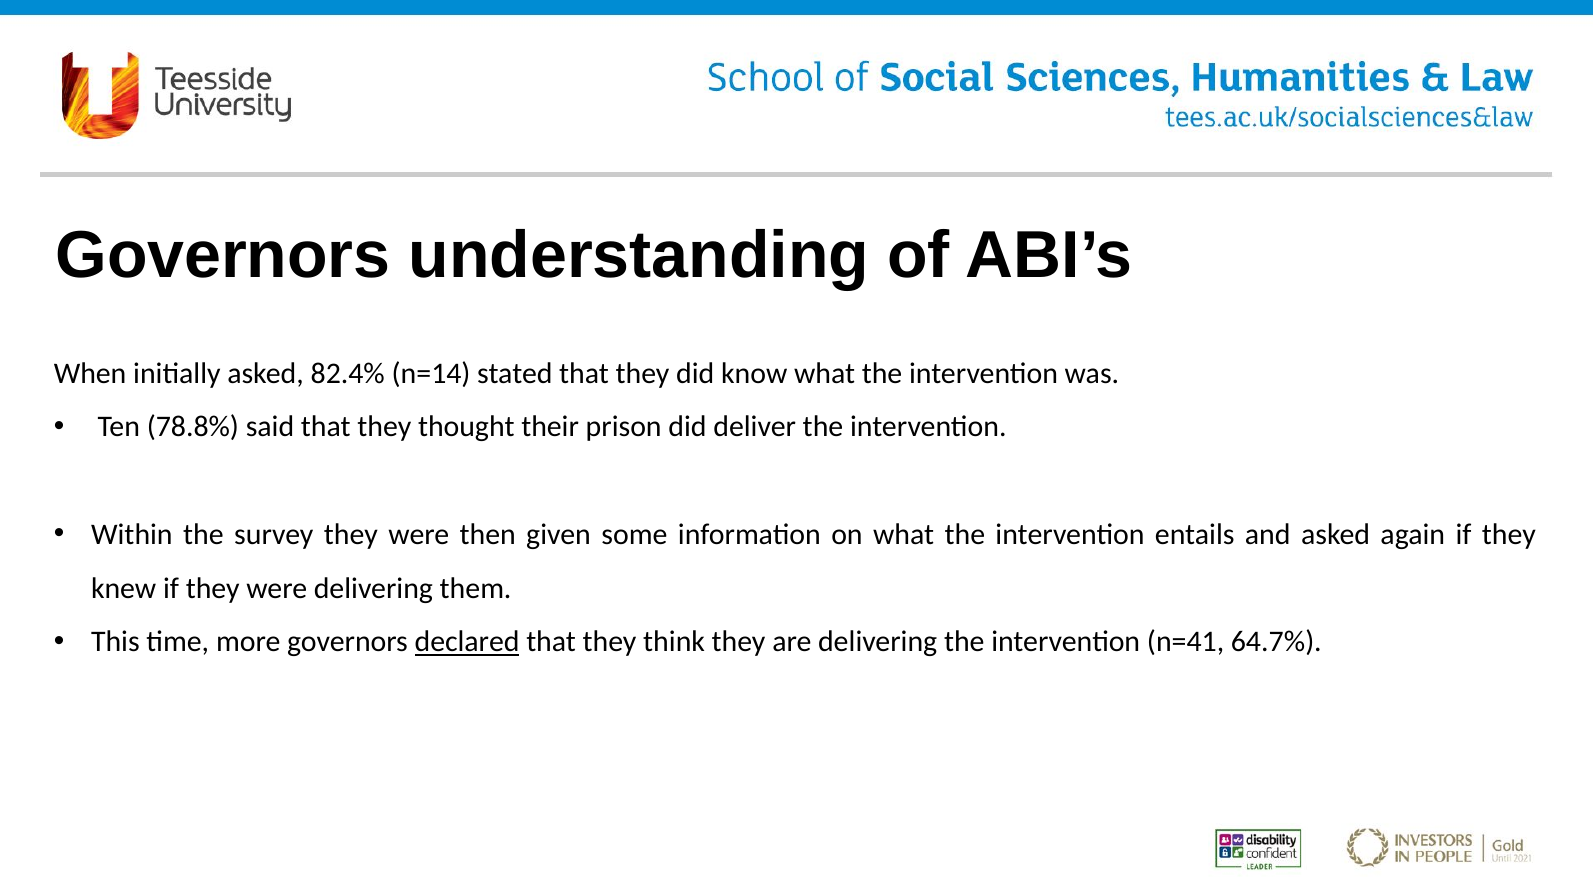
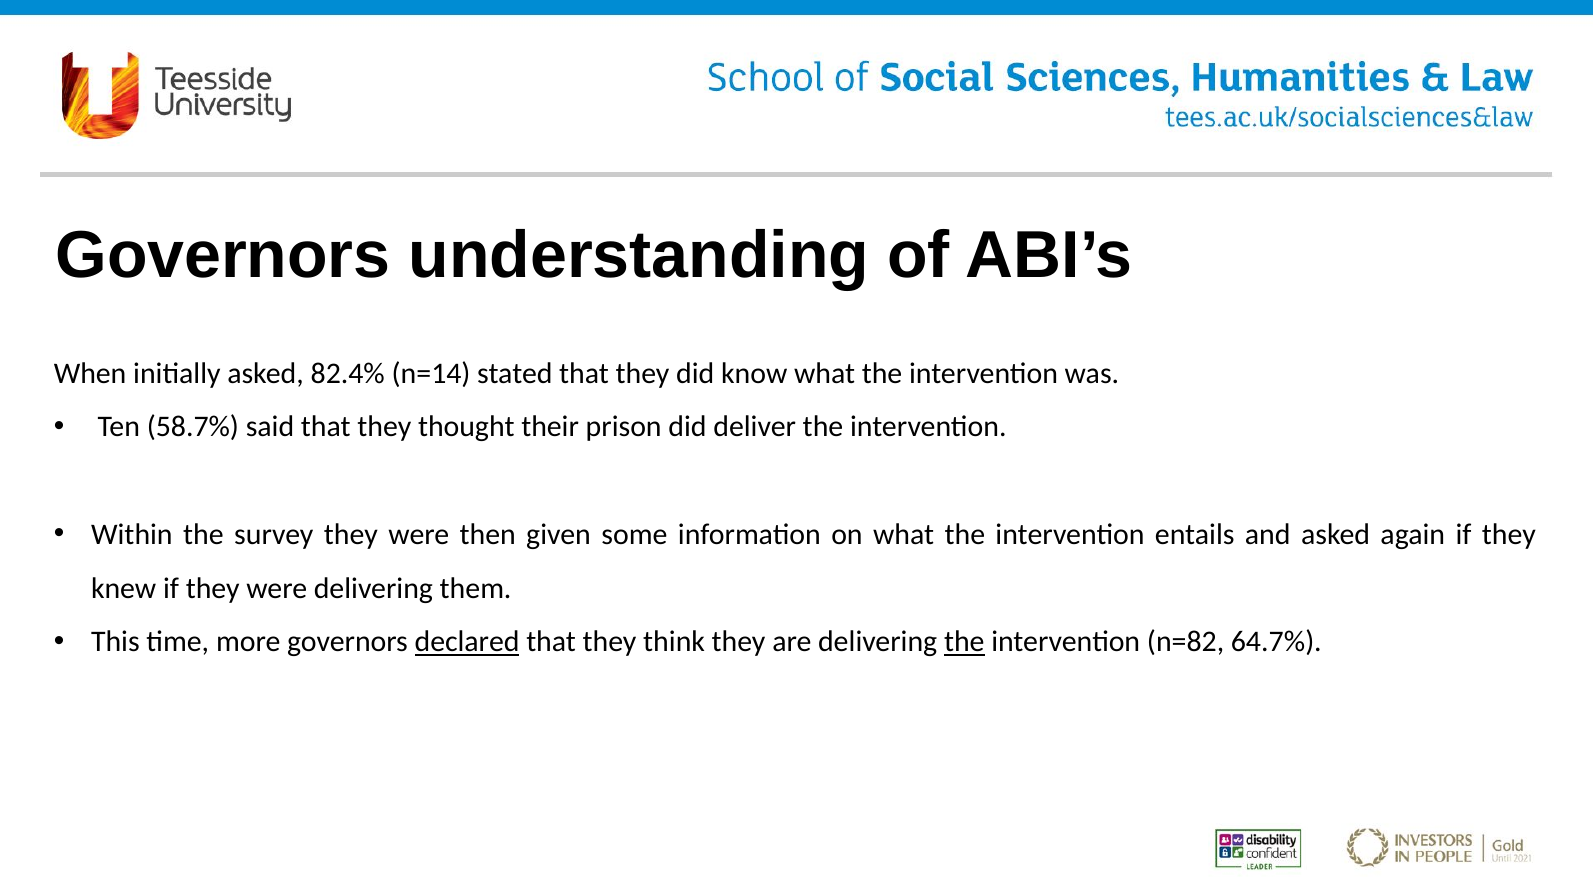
78.8%: 78.8% -> 58.7%
the at (964, 642) underline: none -> present
n=41: n=41 -> n=82
